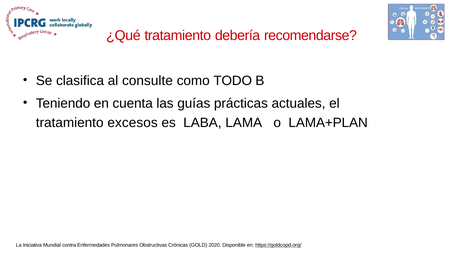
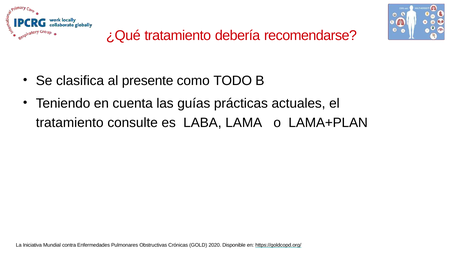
consulte: consulte -> presente
excesos: excesos -> consulte
